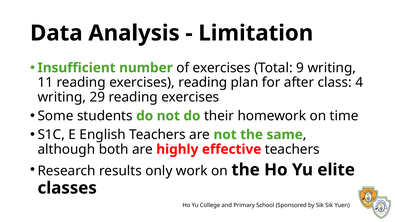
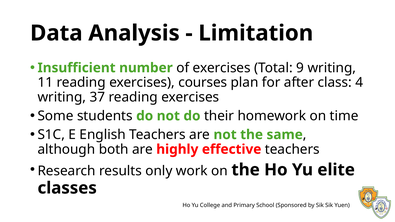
exercises reading: reading -> courses
29: 29 -> 37
